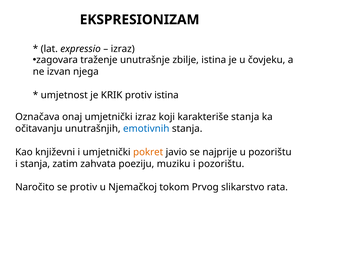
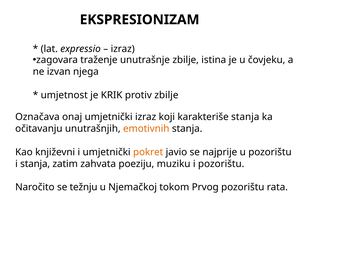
protiv istina: istina -> zbilje
emotivnih colour: blue -> orange
se protiv: protiv -> težnju
Prvog slikarstvo: slikarstvo -> pozorištu
